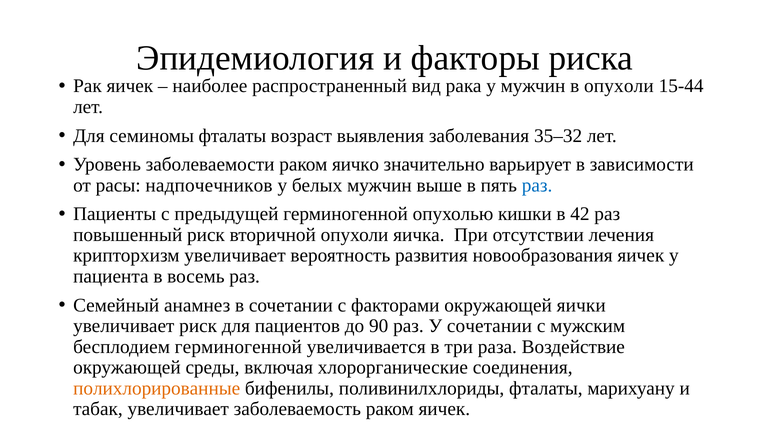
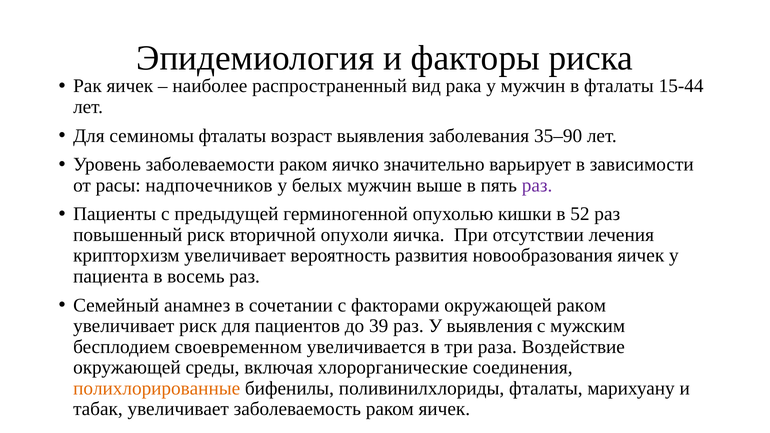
в опухоли: опухоли -> фталаты
35–32: 35–32 -> 35–90
раз at (537, 185) colour: blue -> purple
42: 42 -> 52
окружающей яички: яички -> раком
90: 90 -> 39
У сочетании: сочетании -> выявления
бесплодием герминогенной: герминогенной -> своевременном
